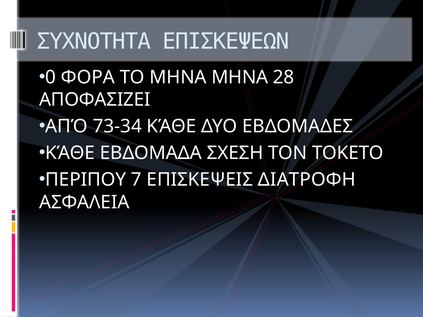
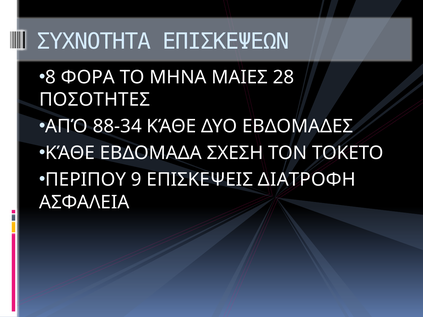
0: 0 -> 8
ΜΗΝΑ ΜΗΝΑ: ΜΗΝΑ -> ΜΑΙΕΣ
ΑΠΟΦΑΣΙΖΕΙ: ΑΠΟΦΑΣΙΖΕΙ -> ΠΟΣΟΤΗΤΕΣ
73-34: 73-34 -> 88-34
7: 7 -> 9
